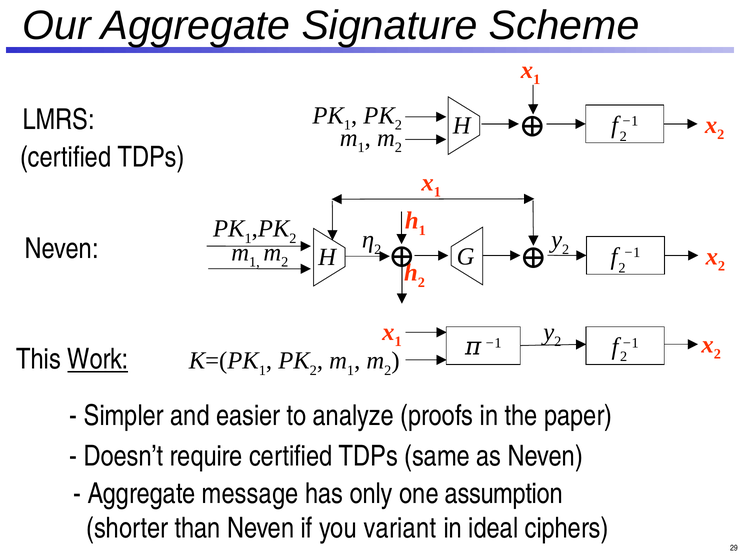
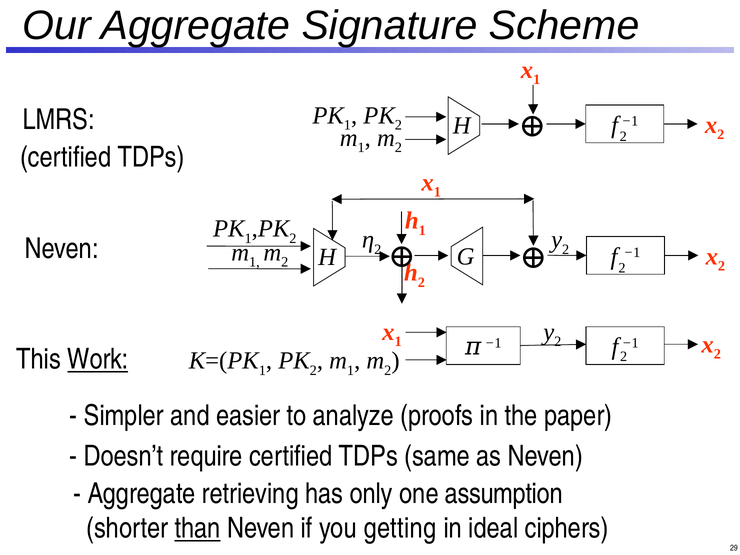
message: message -> retrieving
than underline: none -> present
variant: variant -> getting
